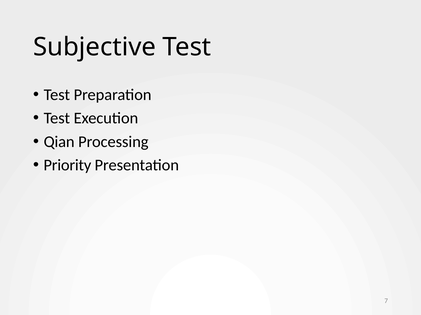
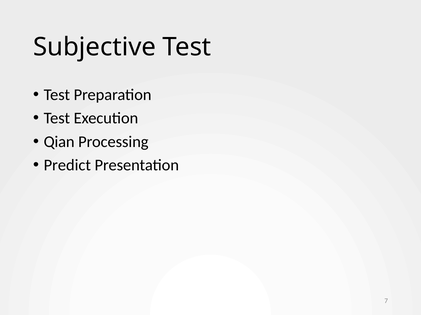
Priority: Priority -> Predict
